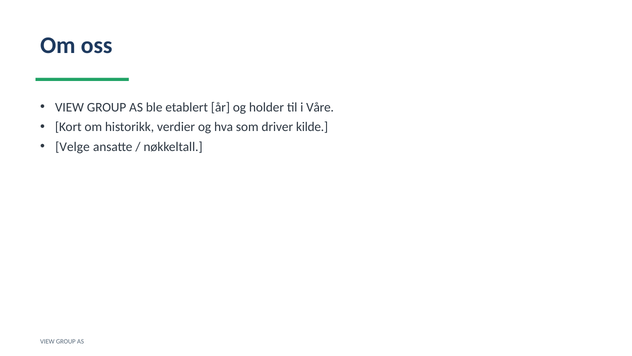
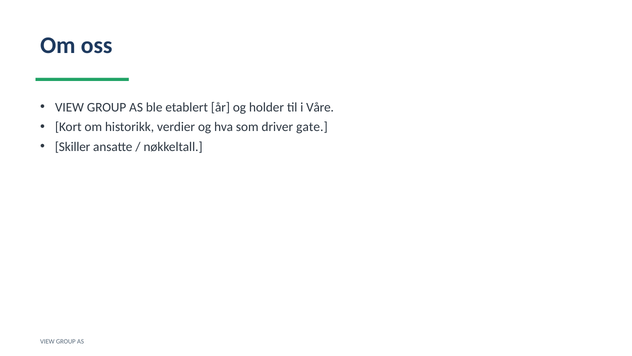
kilde: kilde -> gate
Velge: Velge -> Skiller
